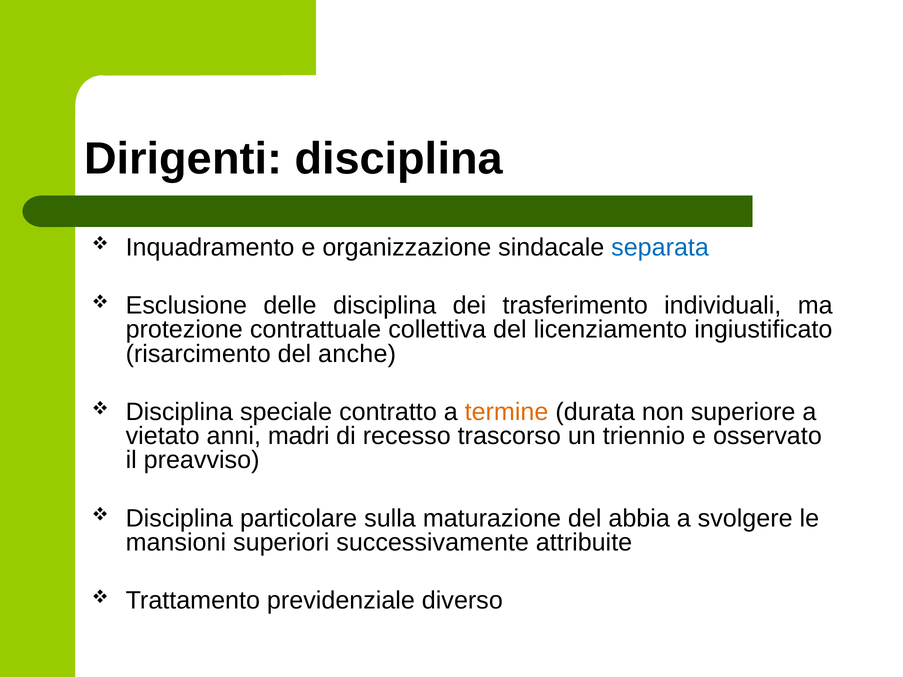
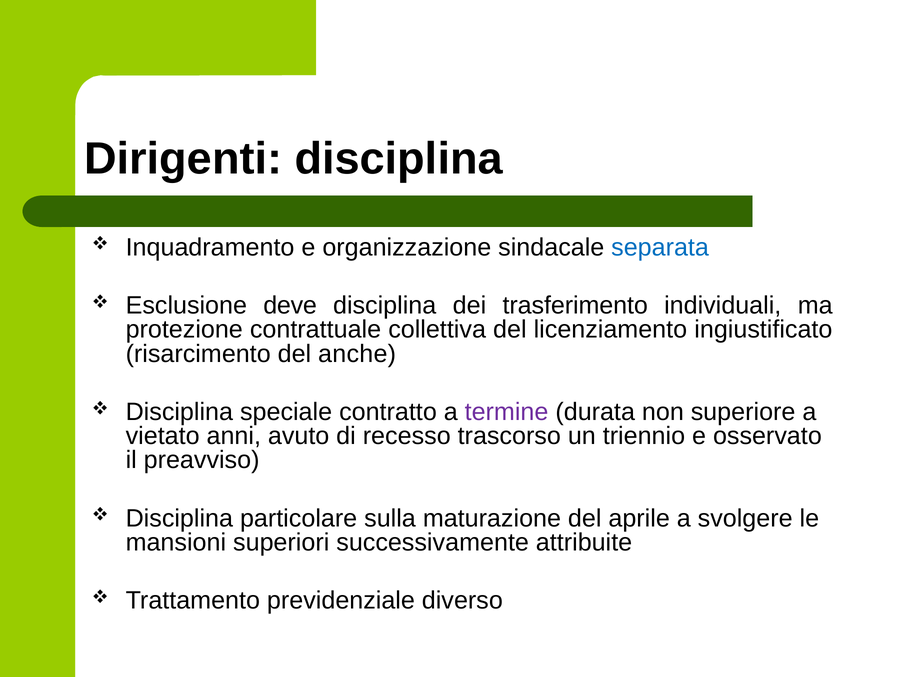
delle: delle -> deve
termine colour: orange -> purple
madri: madri -> avuto
abbia: abbia -> aprile
